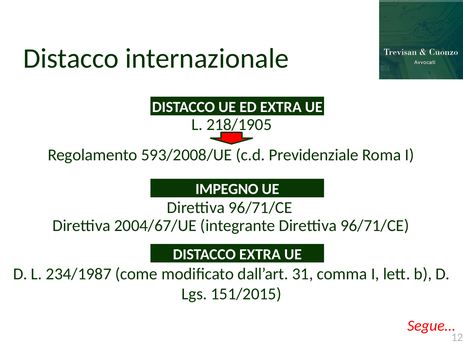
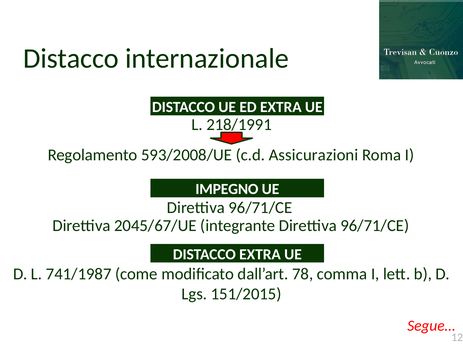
218/1905: 218/1905 -> 218/1991
Previdenziale: Previdenziale -> Assicurazioni
2004/67/UE: 2004/67/UE -> 2045/67/UE
234/1987: 234/1987 -> 741/1987
31: 31 -> 78
